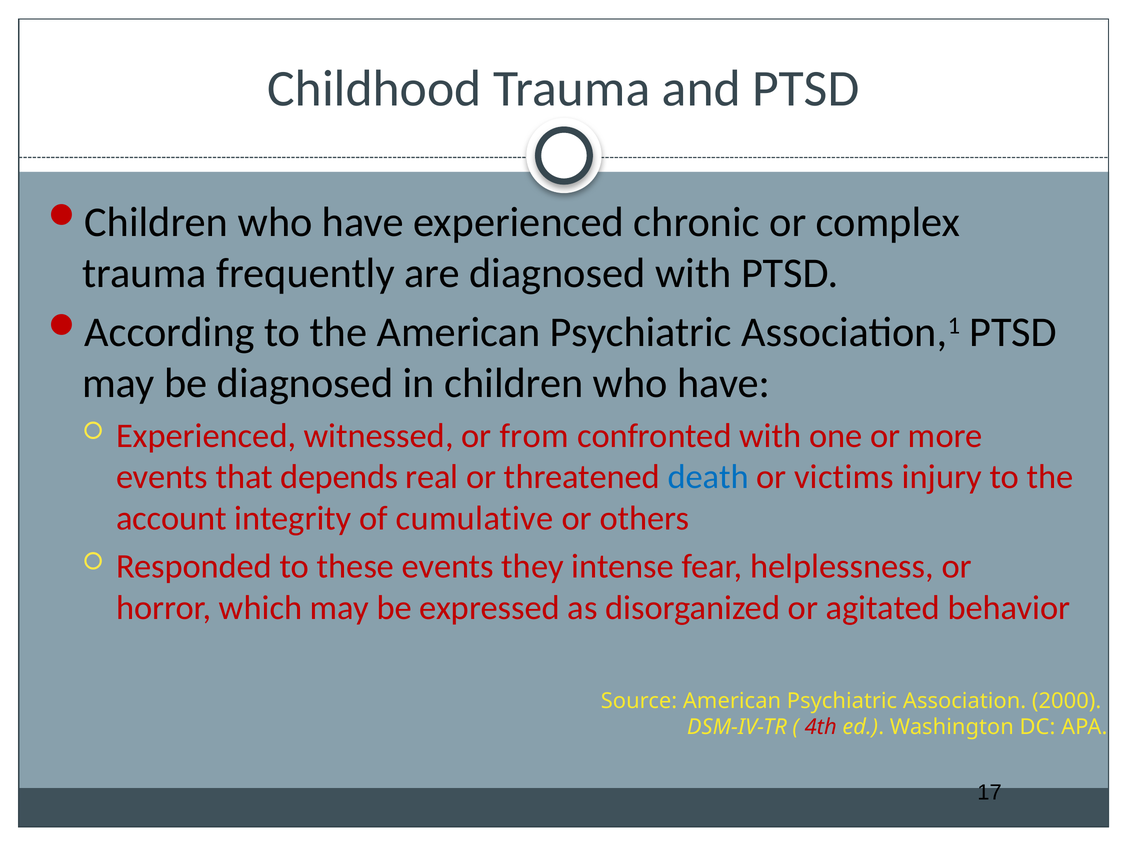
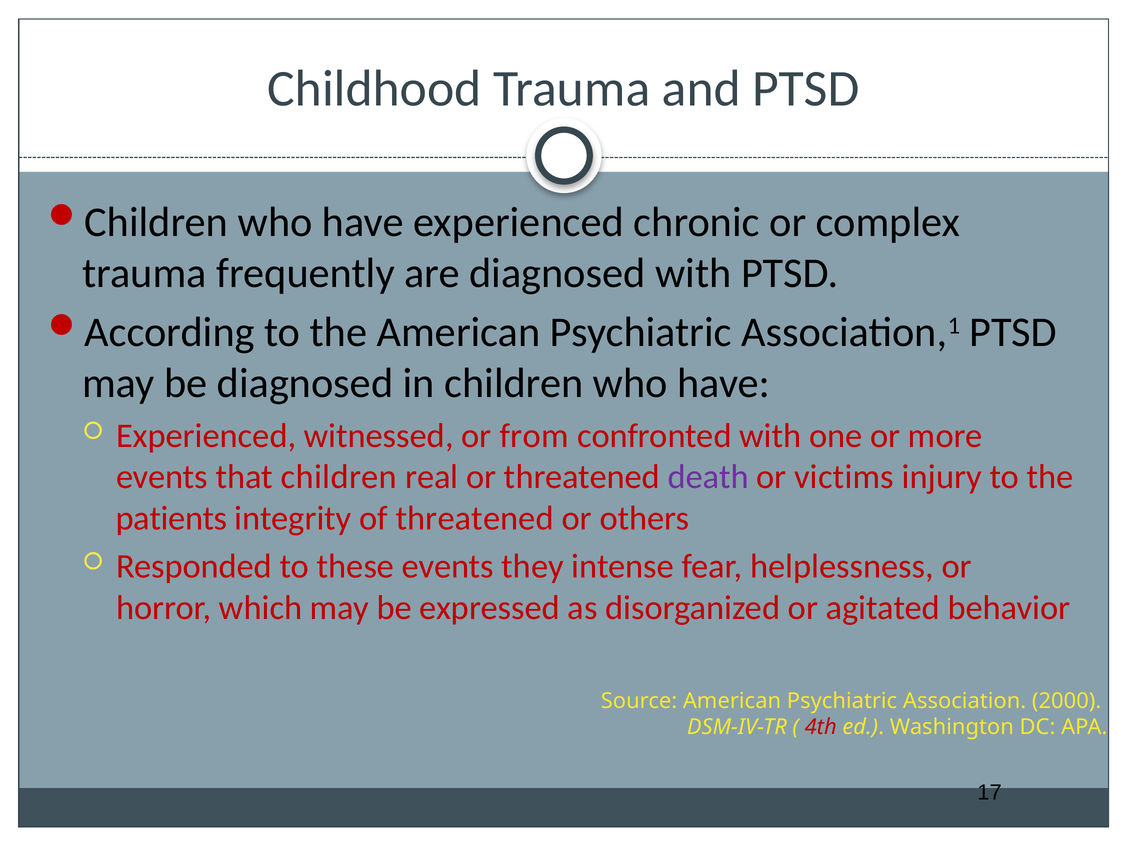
that depends: depends -> children
death colour: blue -> purple
account: account -> patients
of cumulative: cumulative -> threatened
